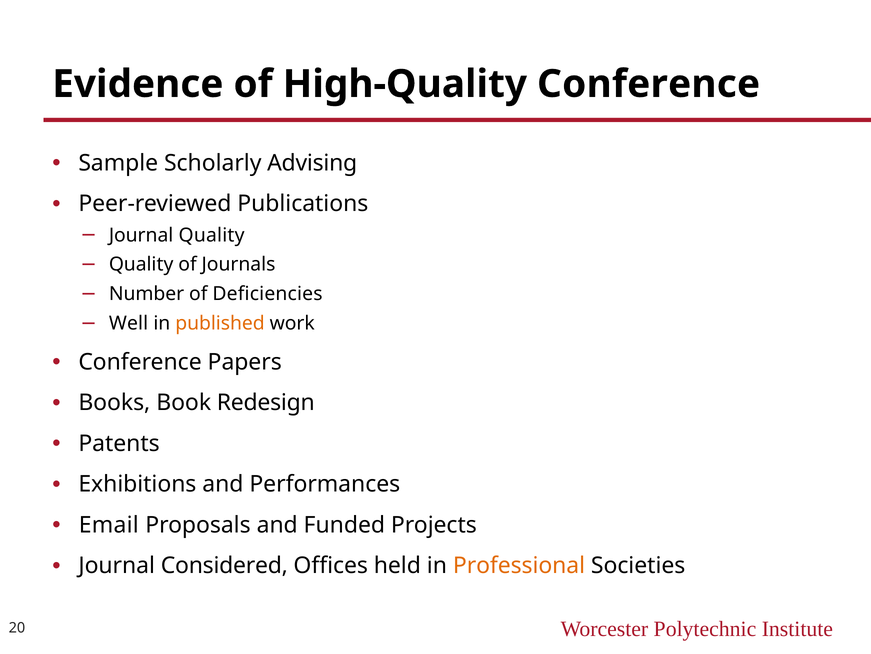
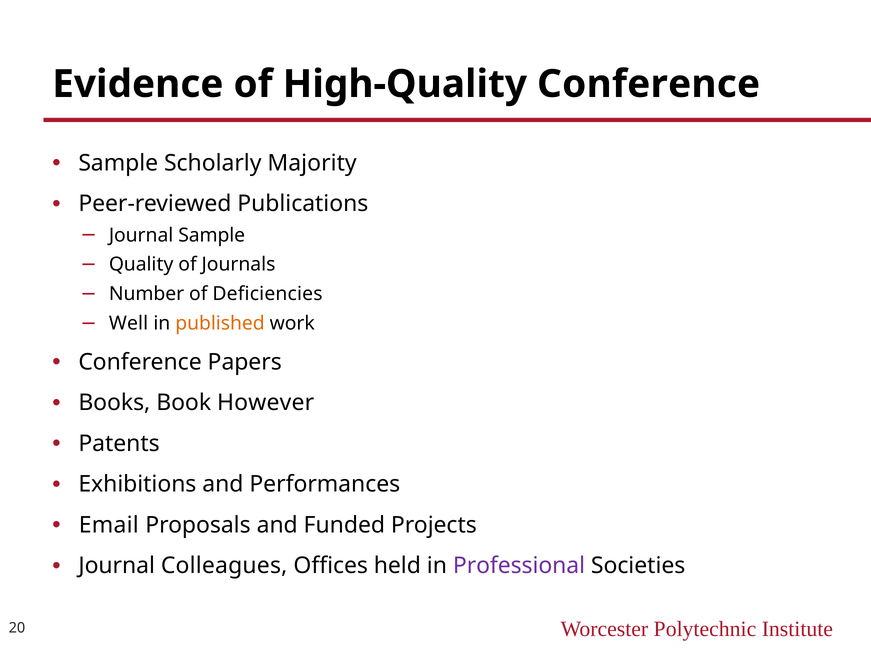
Advising: Advising -> Majority
Journal Quality: Quality -> Sample
Redesign: Redesign -> However
Considered: Considered -> Colleagues
Professional colour: orange -> purple
